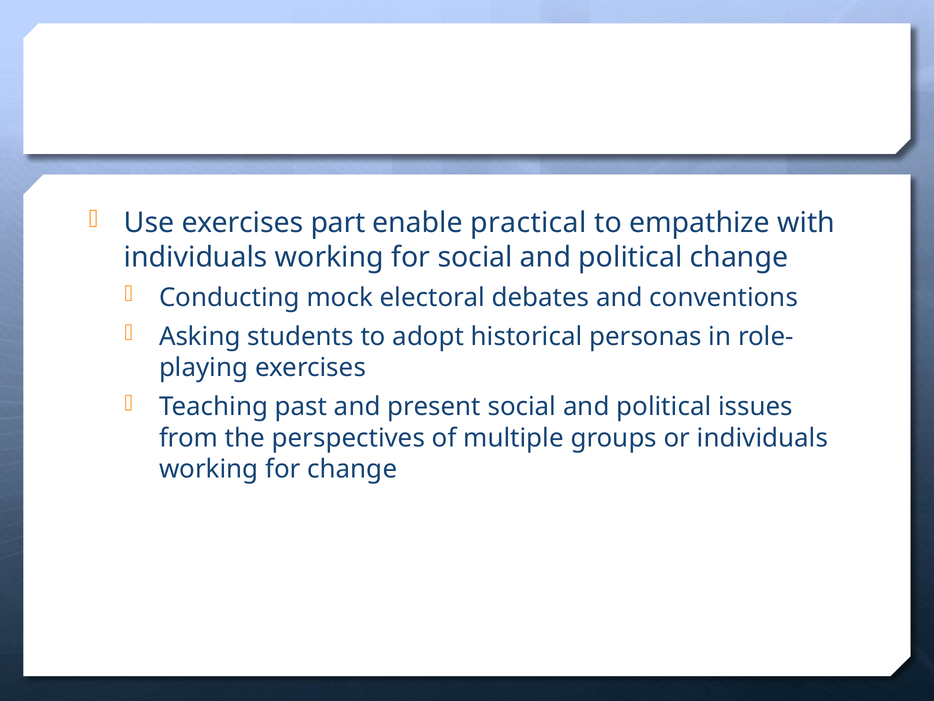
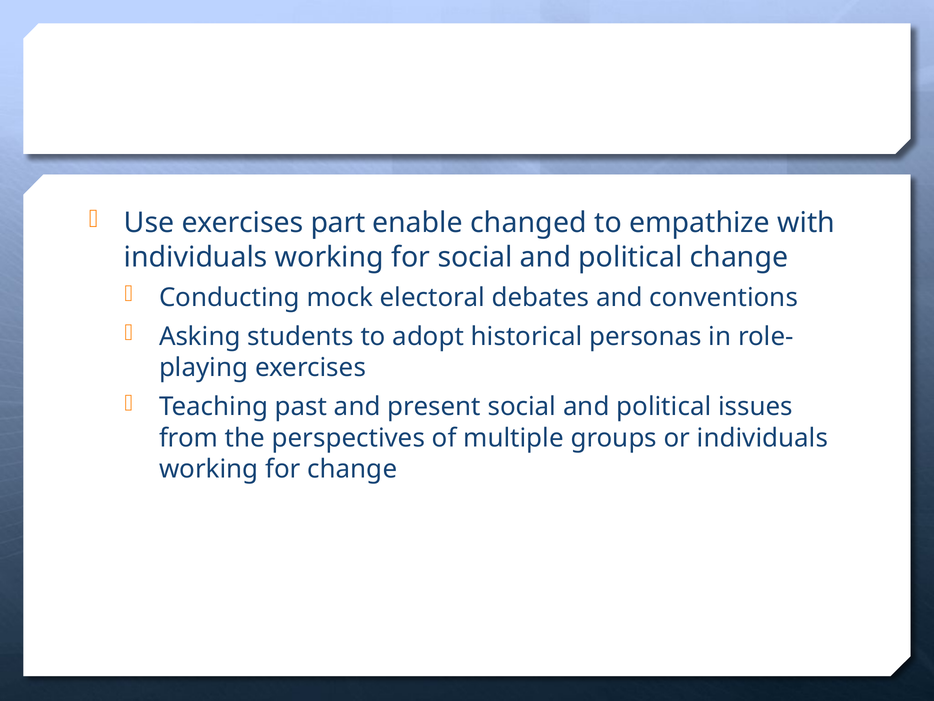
practical: practical -> changed
